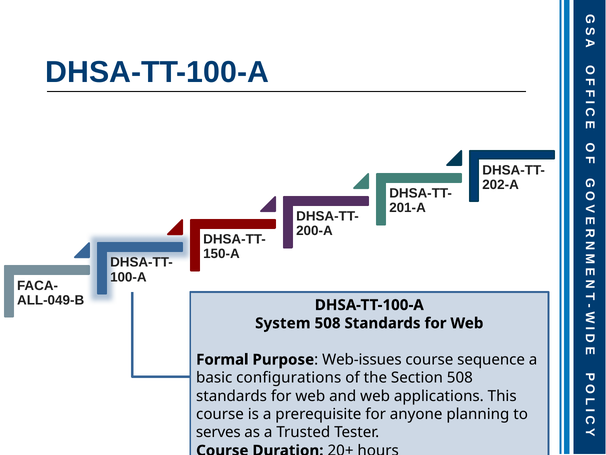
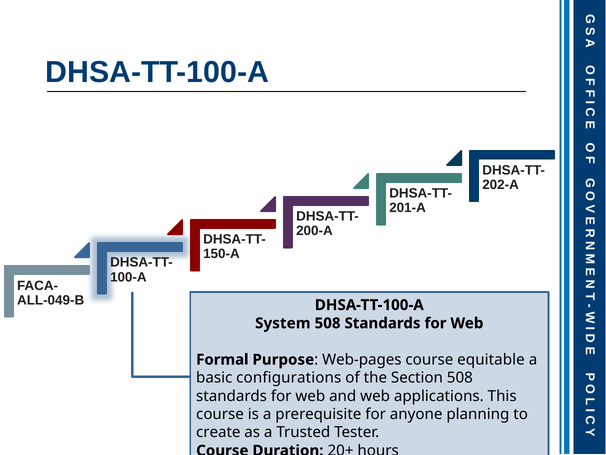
Web-issues: Web-issues -> Web-pages
sequence: sequence -> equitable
serves: serves -> create
